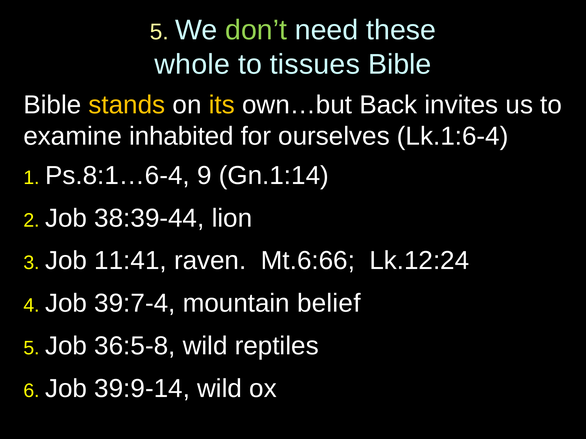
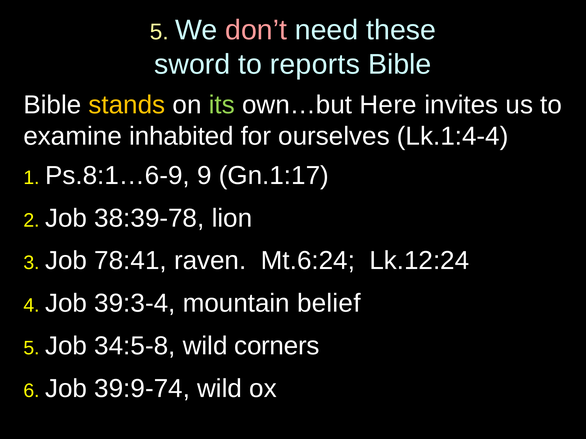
don’t colour: light green -> pink
whole: whole -> sword
tissues: tissues -> reports
its colour: yellow -> light green
Back: Back -> Here
Lk.1:6-4: Lk.1:6-4 -> Lk.1:4-4
Ps.8:1…6-4: Ps.8:1…6-4 -> Ps.8:1…6-9
Gn.1:14: Gn.1:14 -> Gn.1:17
38:39-44: 38:39-44 -> 38:39-78
11:41: 11:41 -> 78:41
Mt.6:66: Mt.6:66 -> Mt.6:24
39:7-4: 39:7-4 -> 39:3-4
36:5-8: 36:5-8 -> 34:5-8
reptiles: reptiles -> corners
39:9-14: 39:9-14 -> 39:9-74
